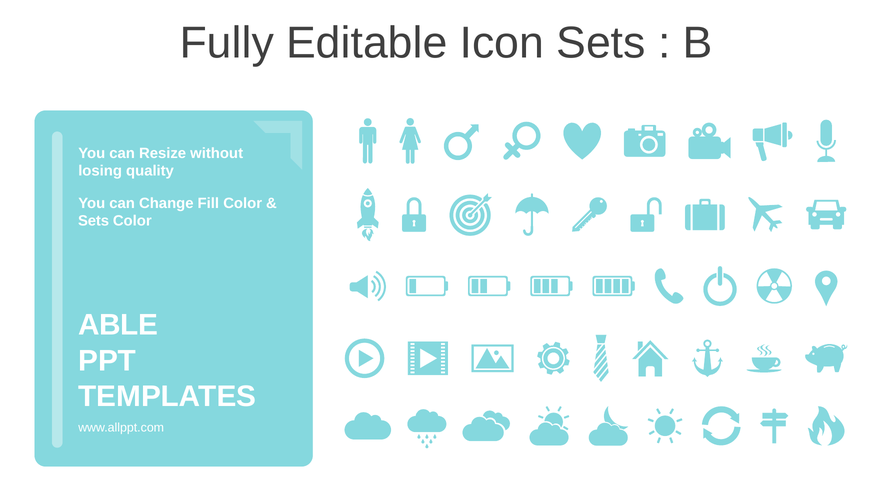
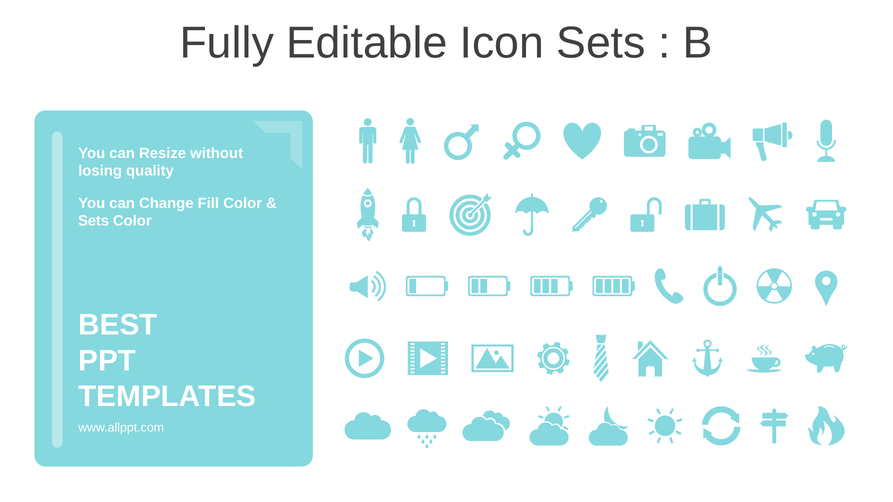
ABLE: ABLE -> BEST
